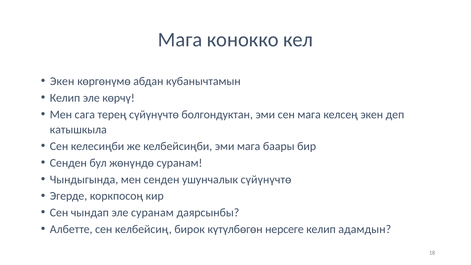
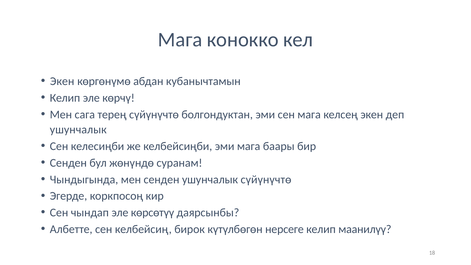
катышкыла at (78, 130): катышкыла -> ушунчалык
эле суранам: суранам -> көрсөтүү
адамдын: адамдын -> маанилүү
